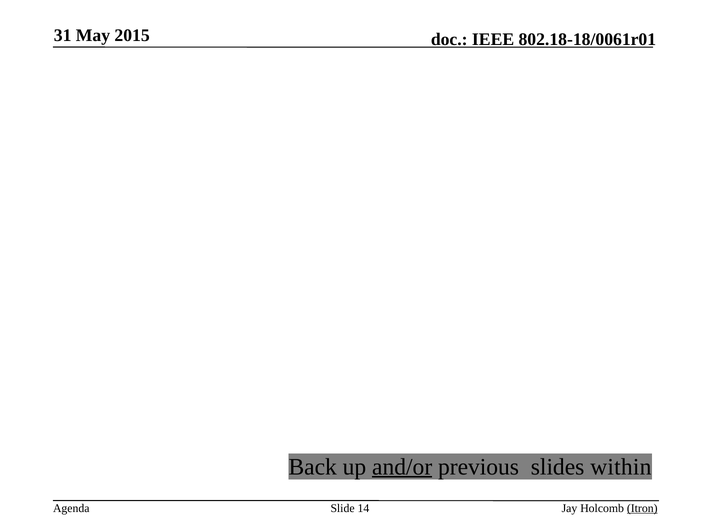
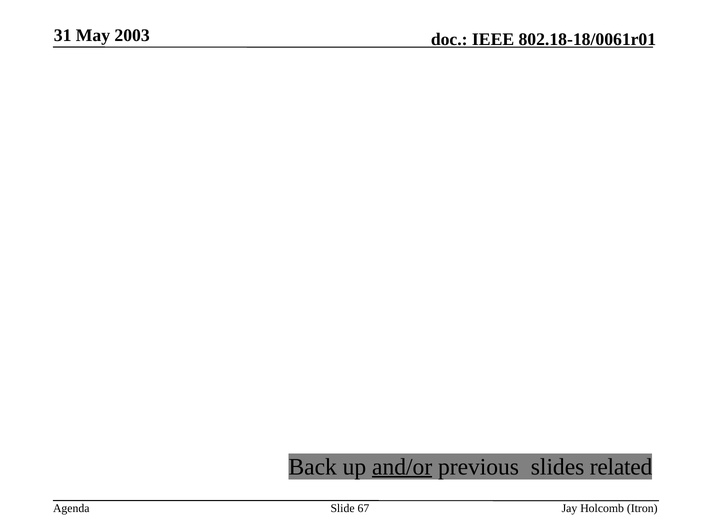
2015: 2015 -> 2003
within: within -> related
14: 14 -> 67
Itron underline: present -> none
